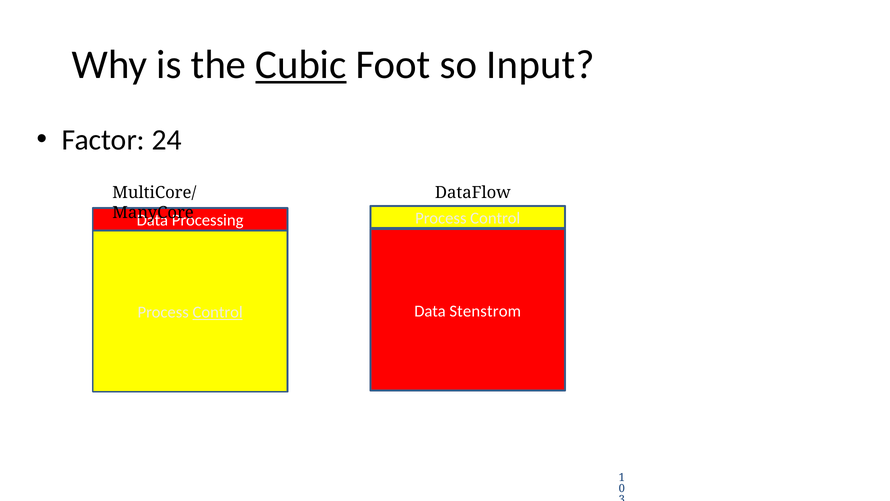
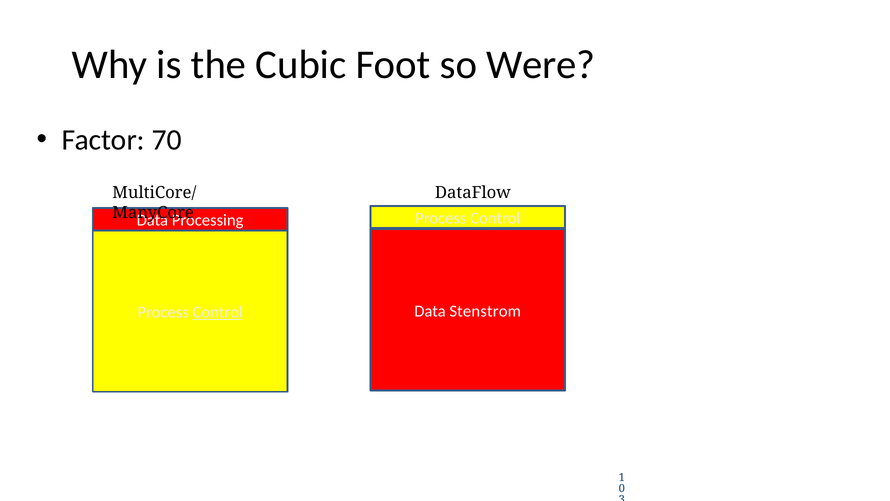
Cubic underline: present -> none
Input: Input -> Were
24: 24 -> 70
